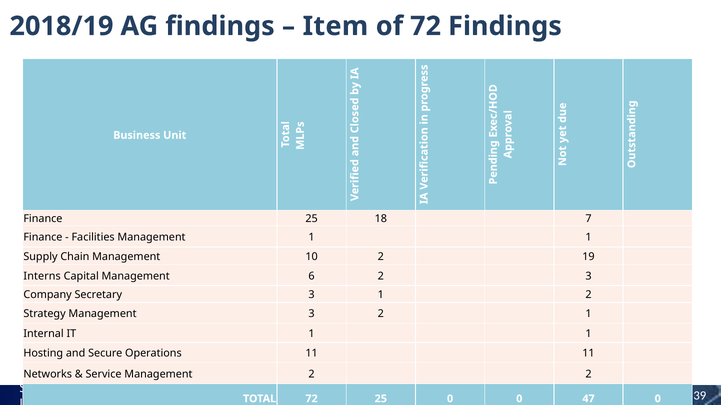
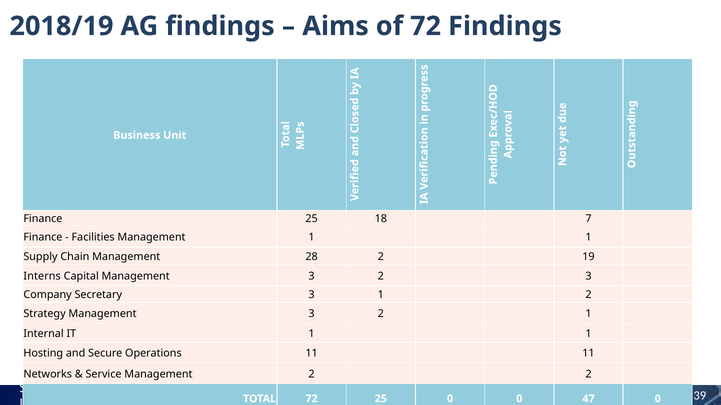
Item: Item -> Aims
10: 10 -> 28
Capital Management 6: 6 -> 3
